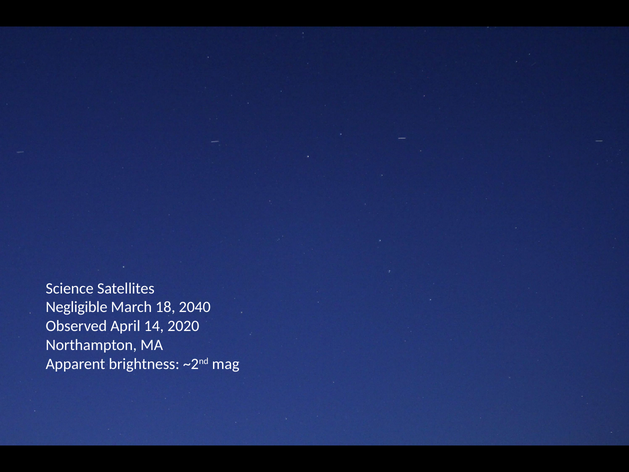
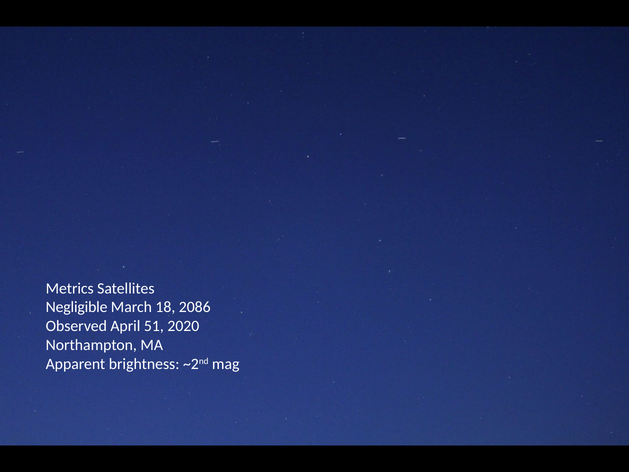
Science: Science -> Metrics
2040: 2040 -> 2086
14: 14 -> 51
